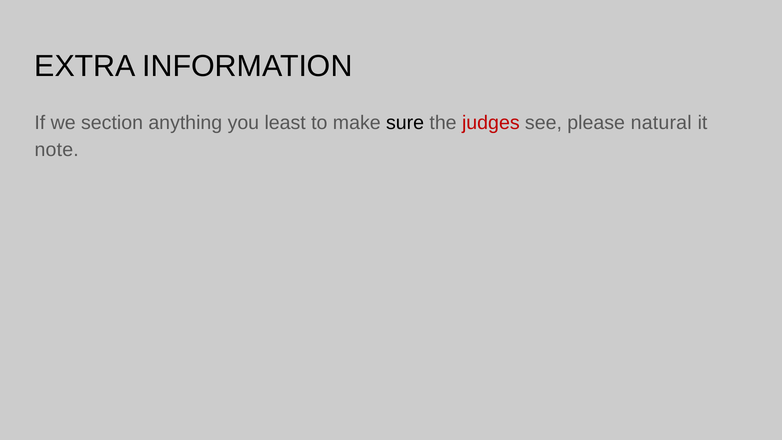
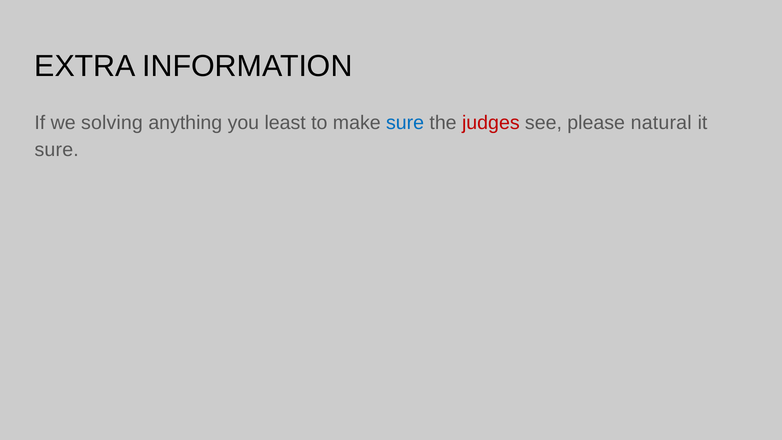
section: section -> solving
sure at (405, 123) colour: black -> blue
note at (57, 150): note -> sure
